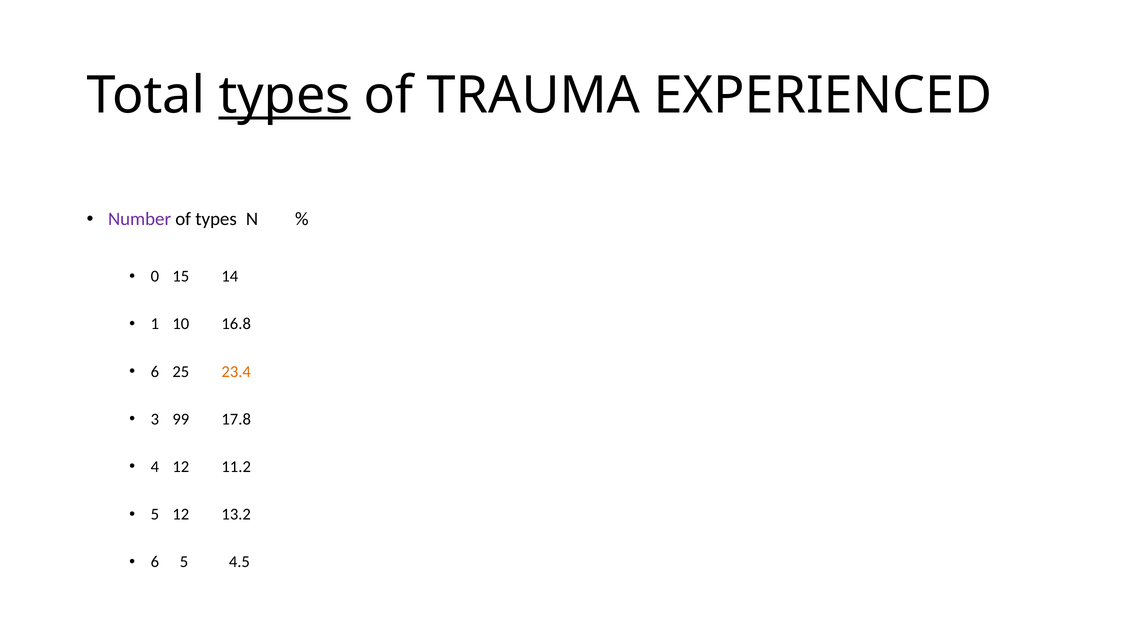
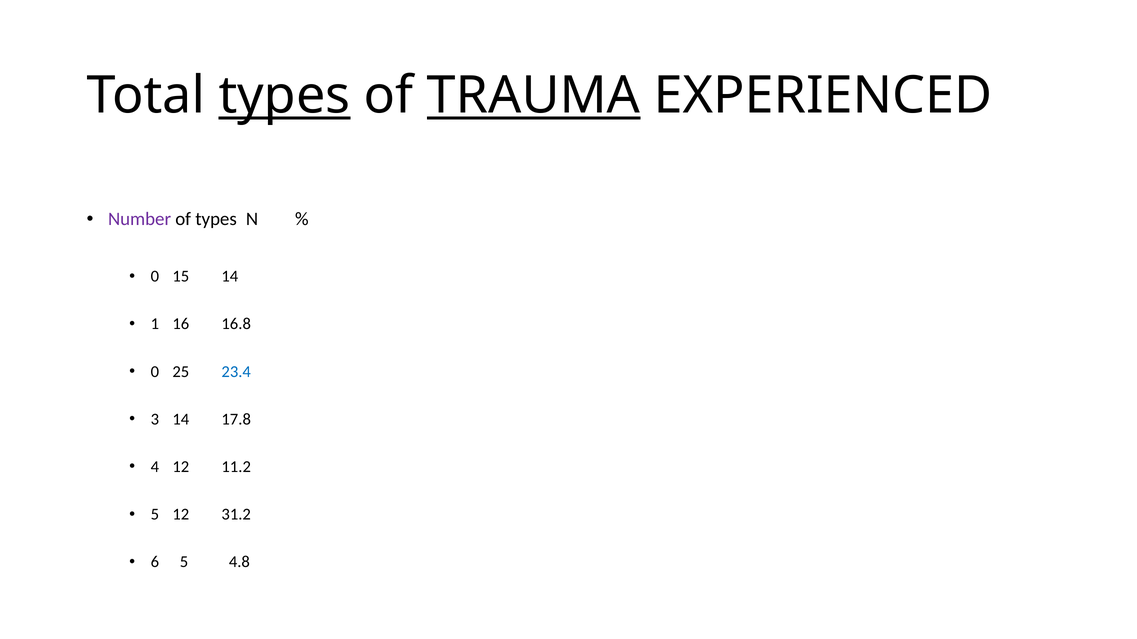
TRAUMA underline: none -> present
10: 10 -> 16
6 at (155, 372): 6 -> 0
23.4 colour: orange -> blue
3 99: 99 -> 14
13.2: 13.2 -> 31.2
4.5: 4.5 -> 4.8
